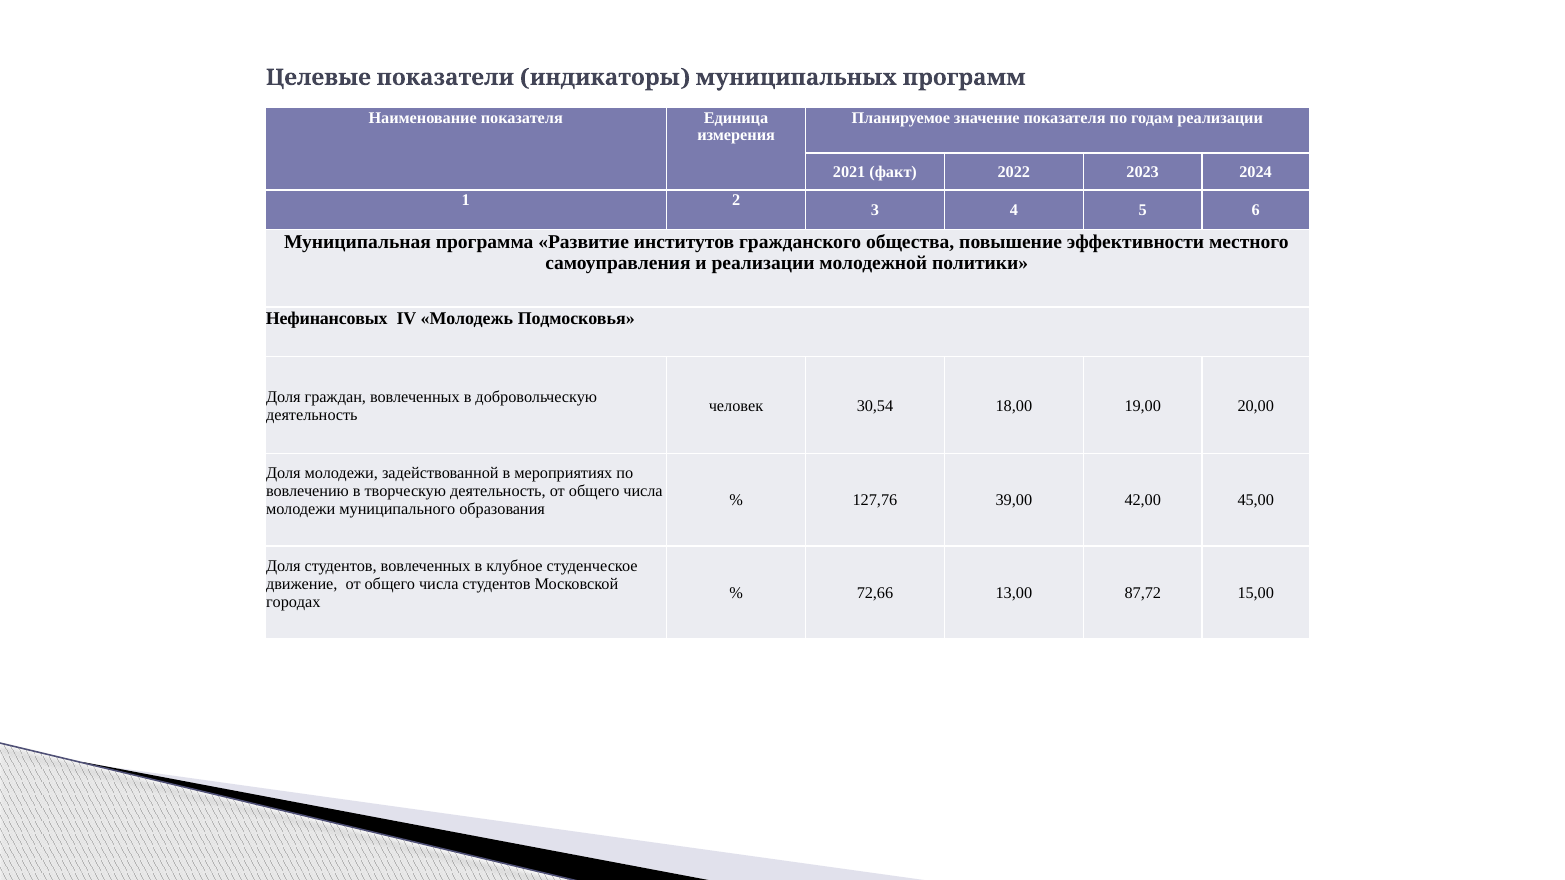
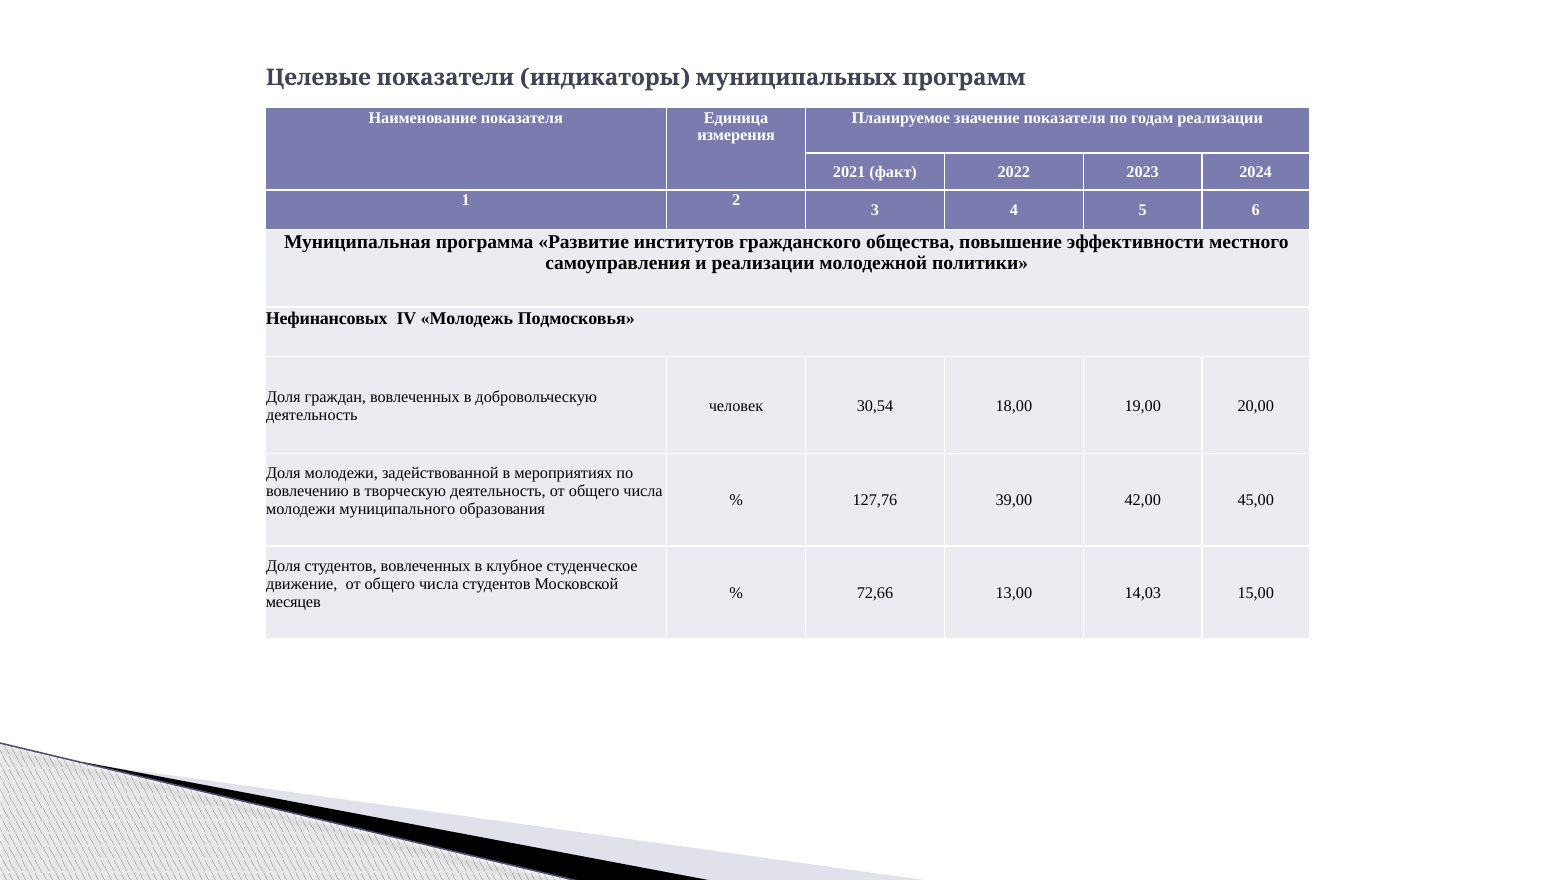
87,72: 87,72 -> 14,03
городах: городах -> месяцев
